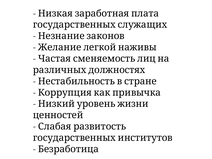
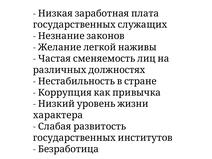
ценностей: ценностей -> характера
